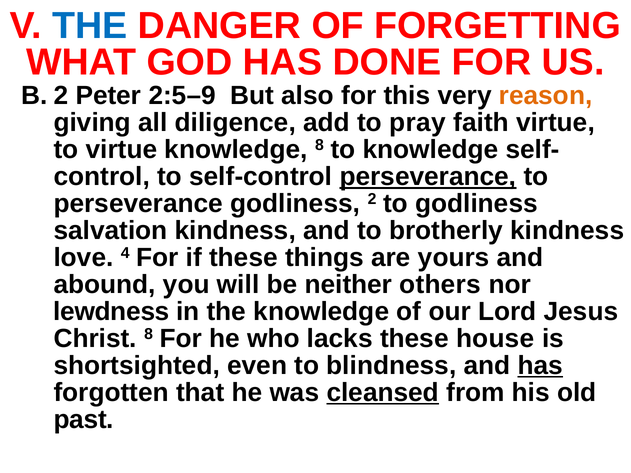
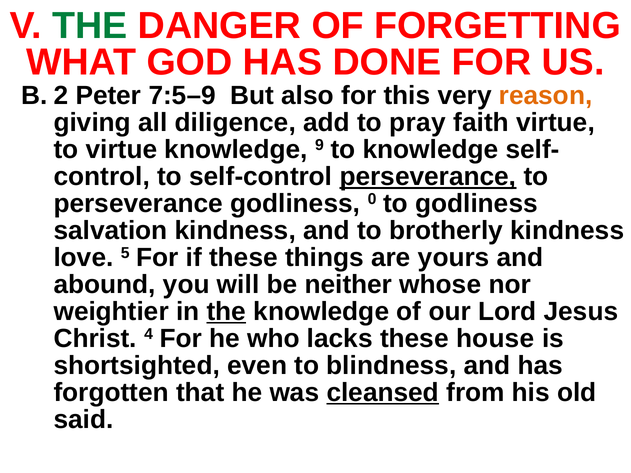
THE at (90, 26) colour: blue -> green
2:5–9: 2:5–9 -> 7:5–9
knowledge 8: 8 -> 9
2: 2 -> 0
4: 4 -> 5
others: others -> whose
lewdness: lewdness -> weightier
the at (226, 312) underline: none -> present
Christ 8: 8 -> 4
has at (540, 366) underline: present -> none
past: past -> said
